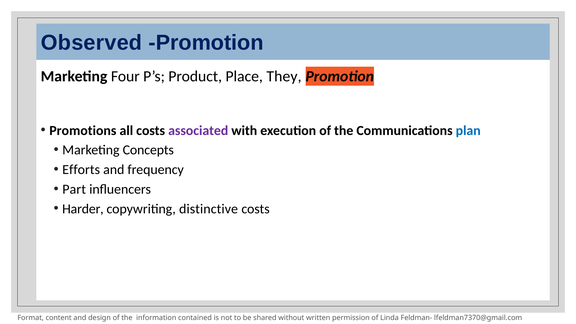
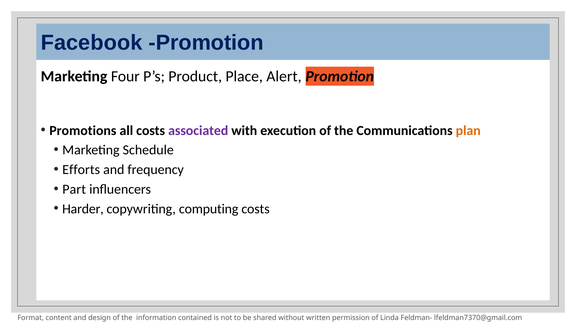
Observed: Observed -> Facebook
They: They -> Alert
plan colour: blue -> orange
Concepts: Concepts -> Schedule
distinctive: distinctive -> computing
